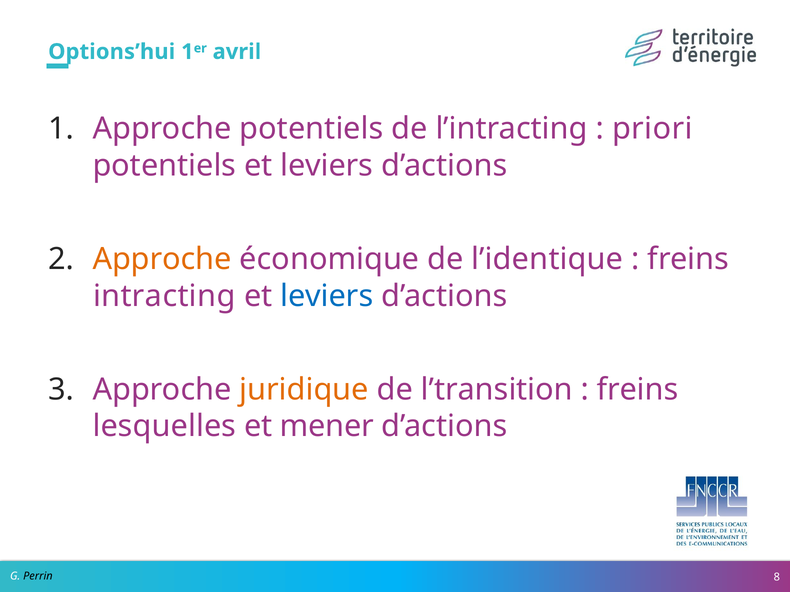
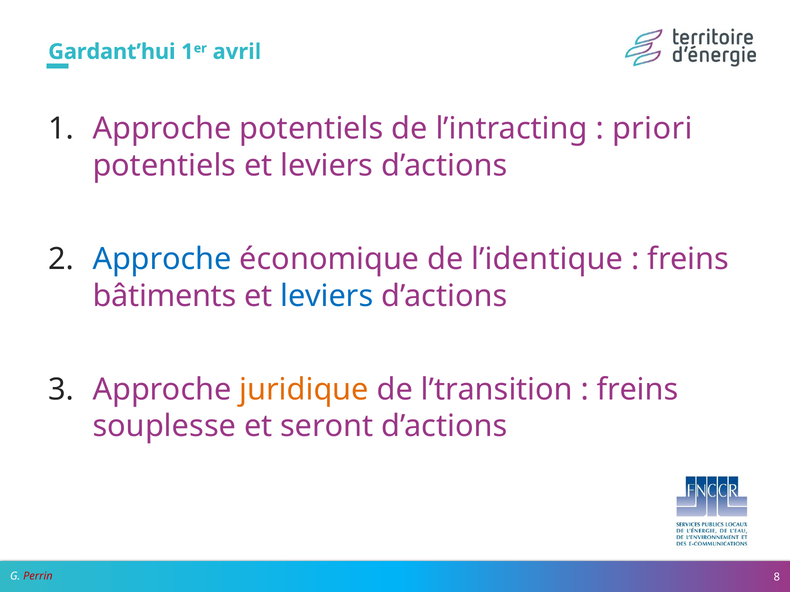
Options’hui: Options’hui -> Gardant’hui
Approche at (162, 259) colour: orange -> blue
intracting: intracting -> bâtiments
lesquelles: lesquelles -> souplesse
mener: mener -> seront
Perrin colour: black -> red
